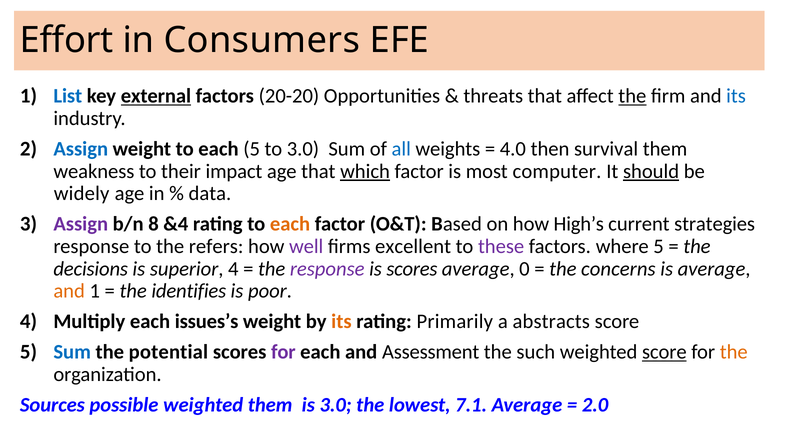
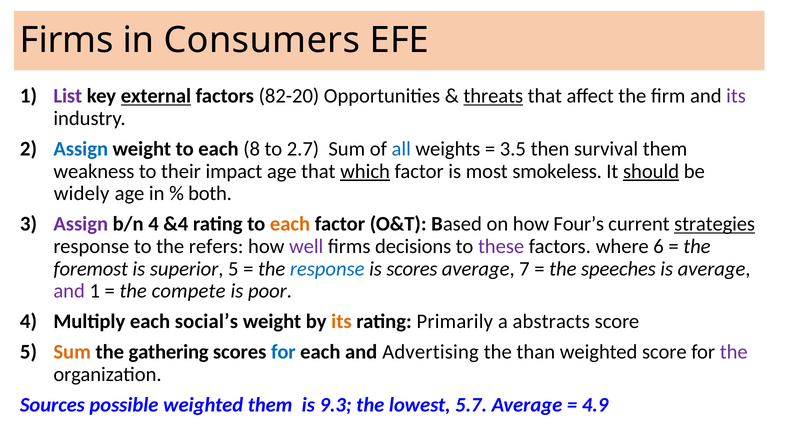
Effort at (67, 40): Effort -> Firms
List colour: blue -> purple
20-20: 20-20 -> 82-20
threats underline: none -> present
the at (632, 96) underline: present -> none
its at (736, 96) colour: blue -> purple
each 5: 5 -> 8
to 3.0: 3.0 -> 2.7
4.0: 4.0 -> 3.5
computer: computer -> smokeless
data: data -> both
b/n 8: 8 -> 4
High’s: High’s -> Four’s
strategies underline: none -> present
excellent: excellent -> decisions
where 5: 5 -> 6
decisions: decisions -> foremost
superior 4: 4 -> 5
response at (327, 268) colour: purple -> blue
0: 0 -> 7
concerns: concerns -> speeches
and at (69, 291) colour: orange -> purple
identifies: identifies -> compete
issues’s: issues’s -> social’s
Sum at (72, 352) colour: blue -> orange
potential: potential -> gathering
for at (283, 352) colour: purple -> blue
Assessment: Assessment -> Advertising
such: such -> than
score at (664, 352) underline: present -> none
the at (734, 352) colour: orange -> purple
is 3.0: 3.0 -> 9.3
7.1: 7.1 -> 5.7
2.0: 2.0 -> 4.9
